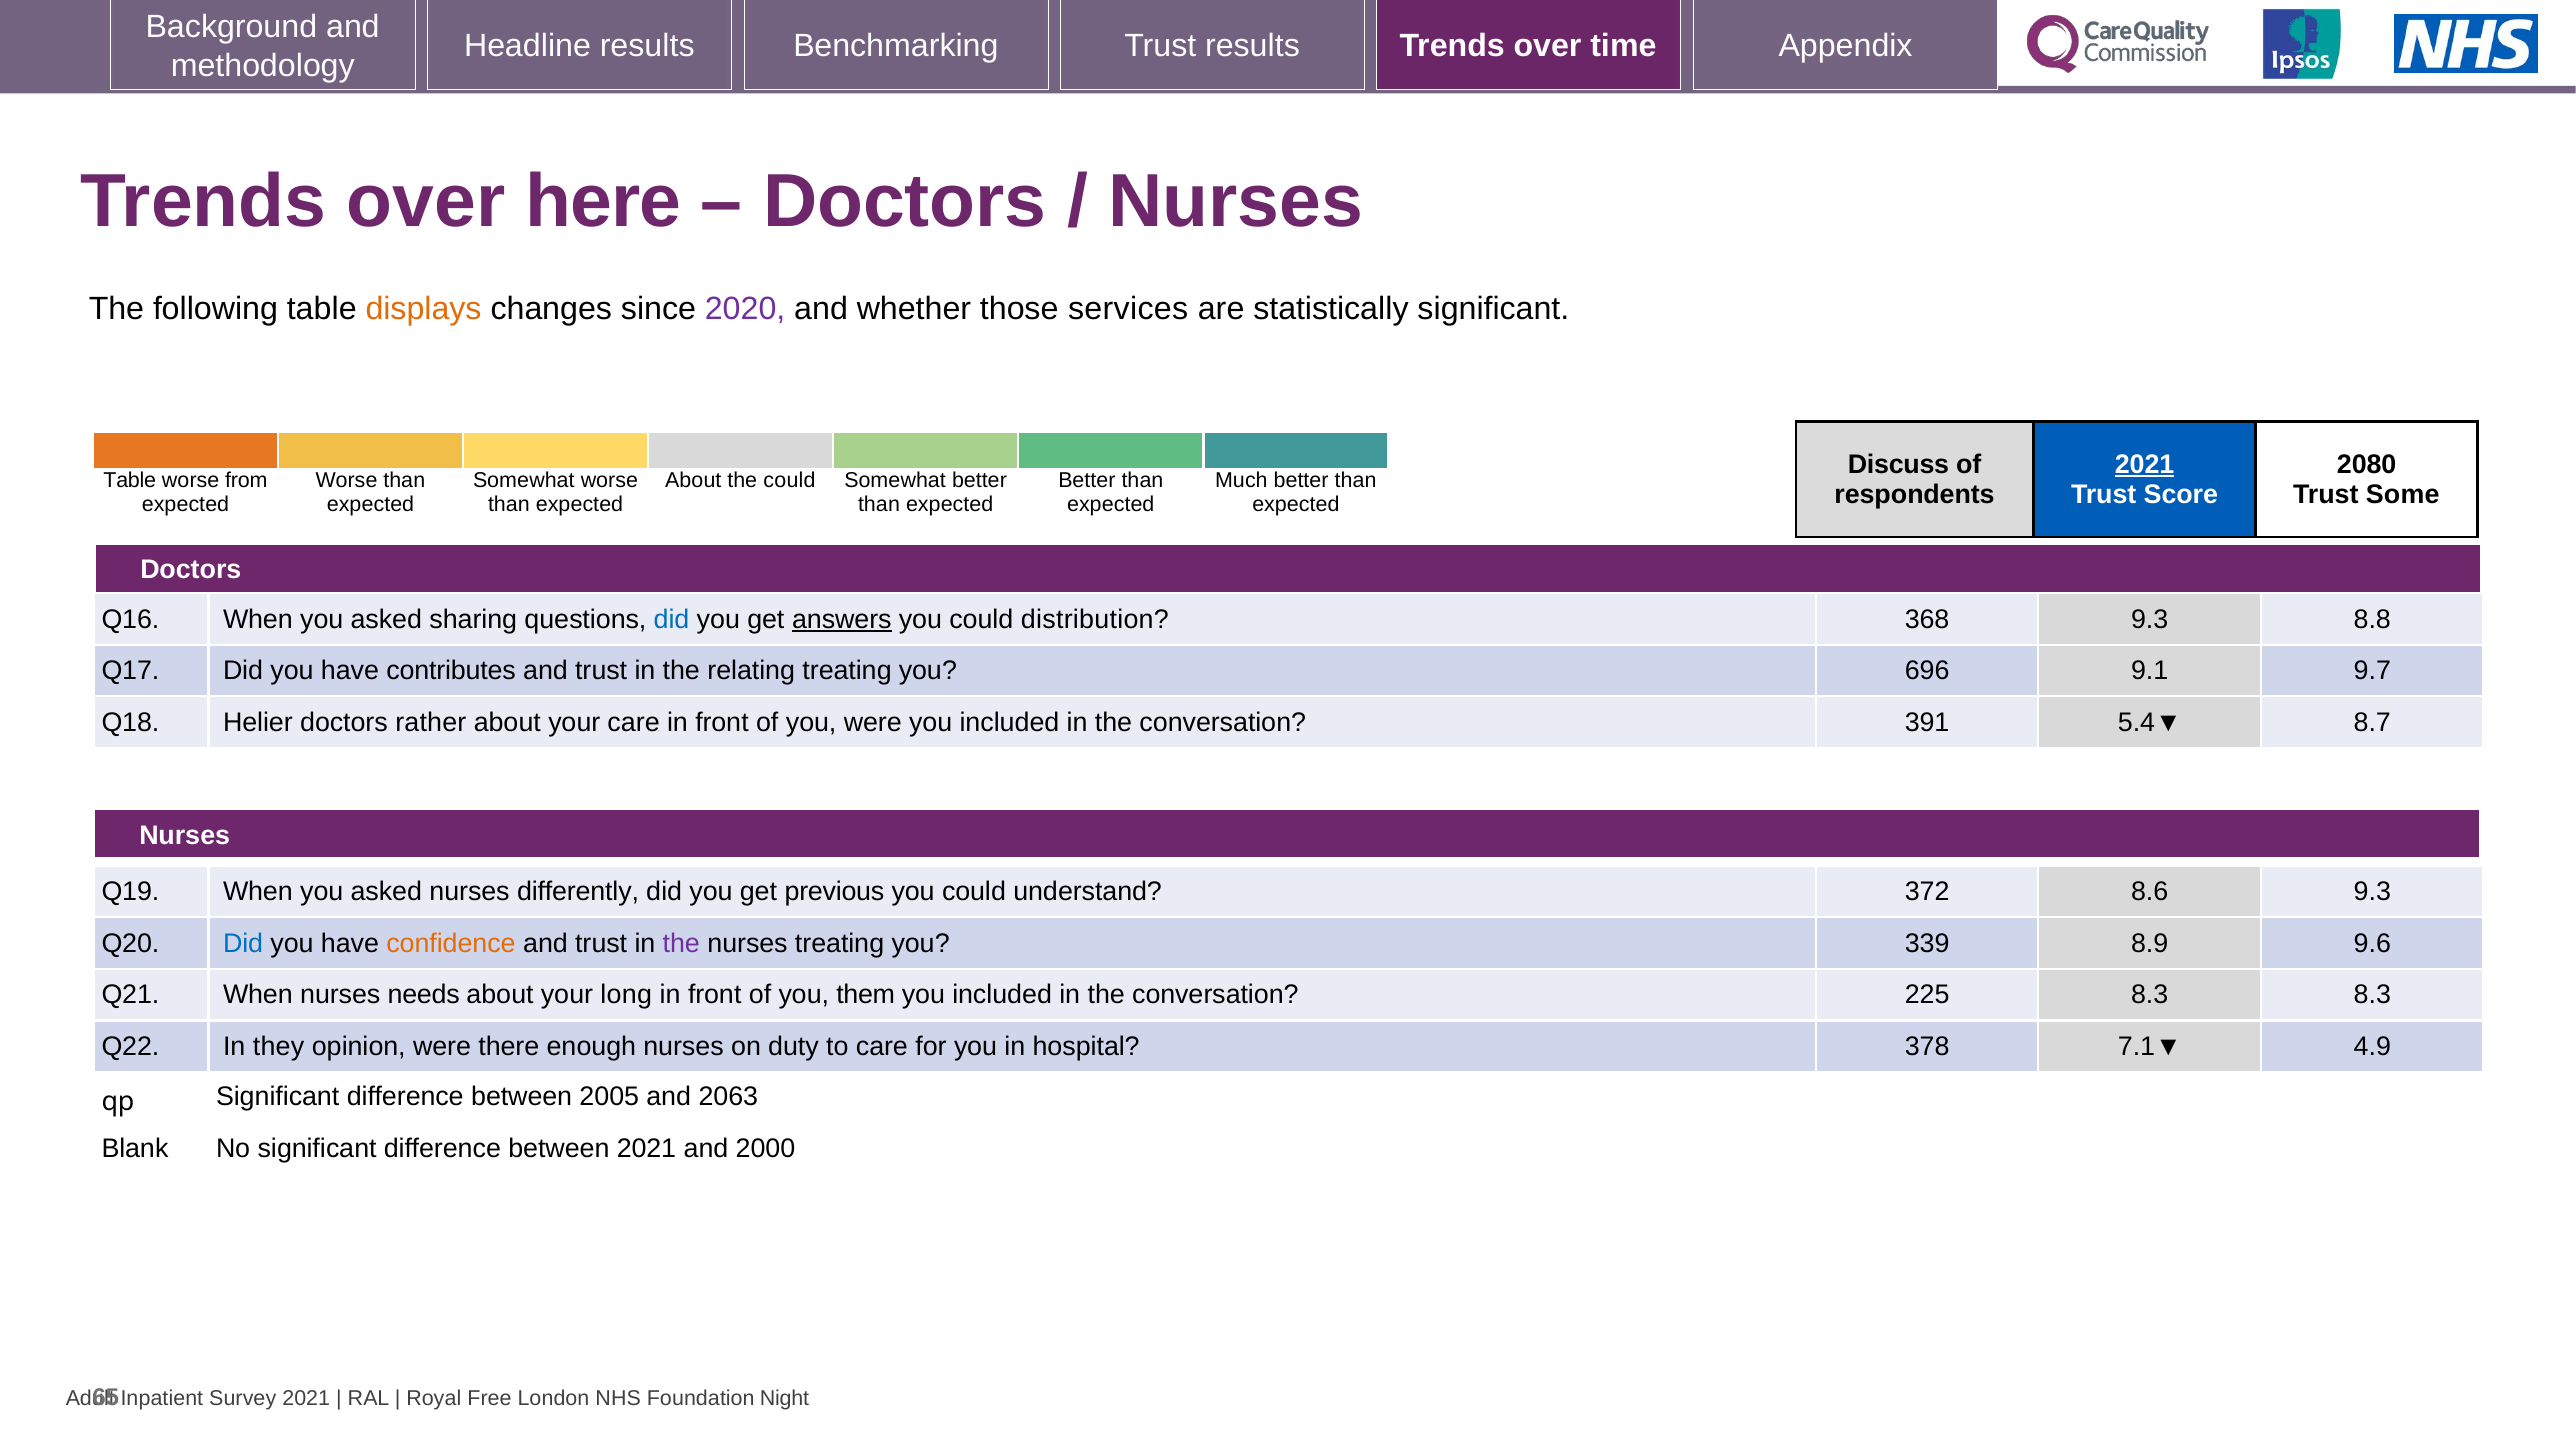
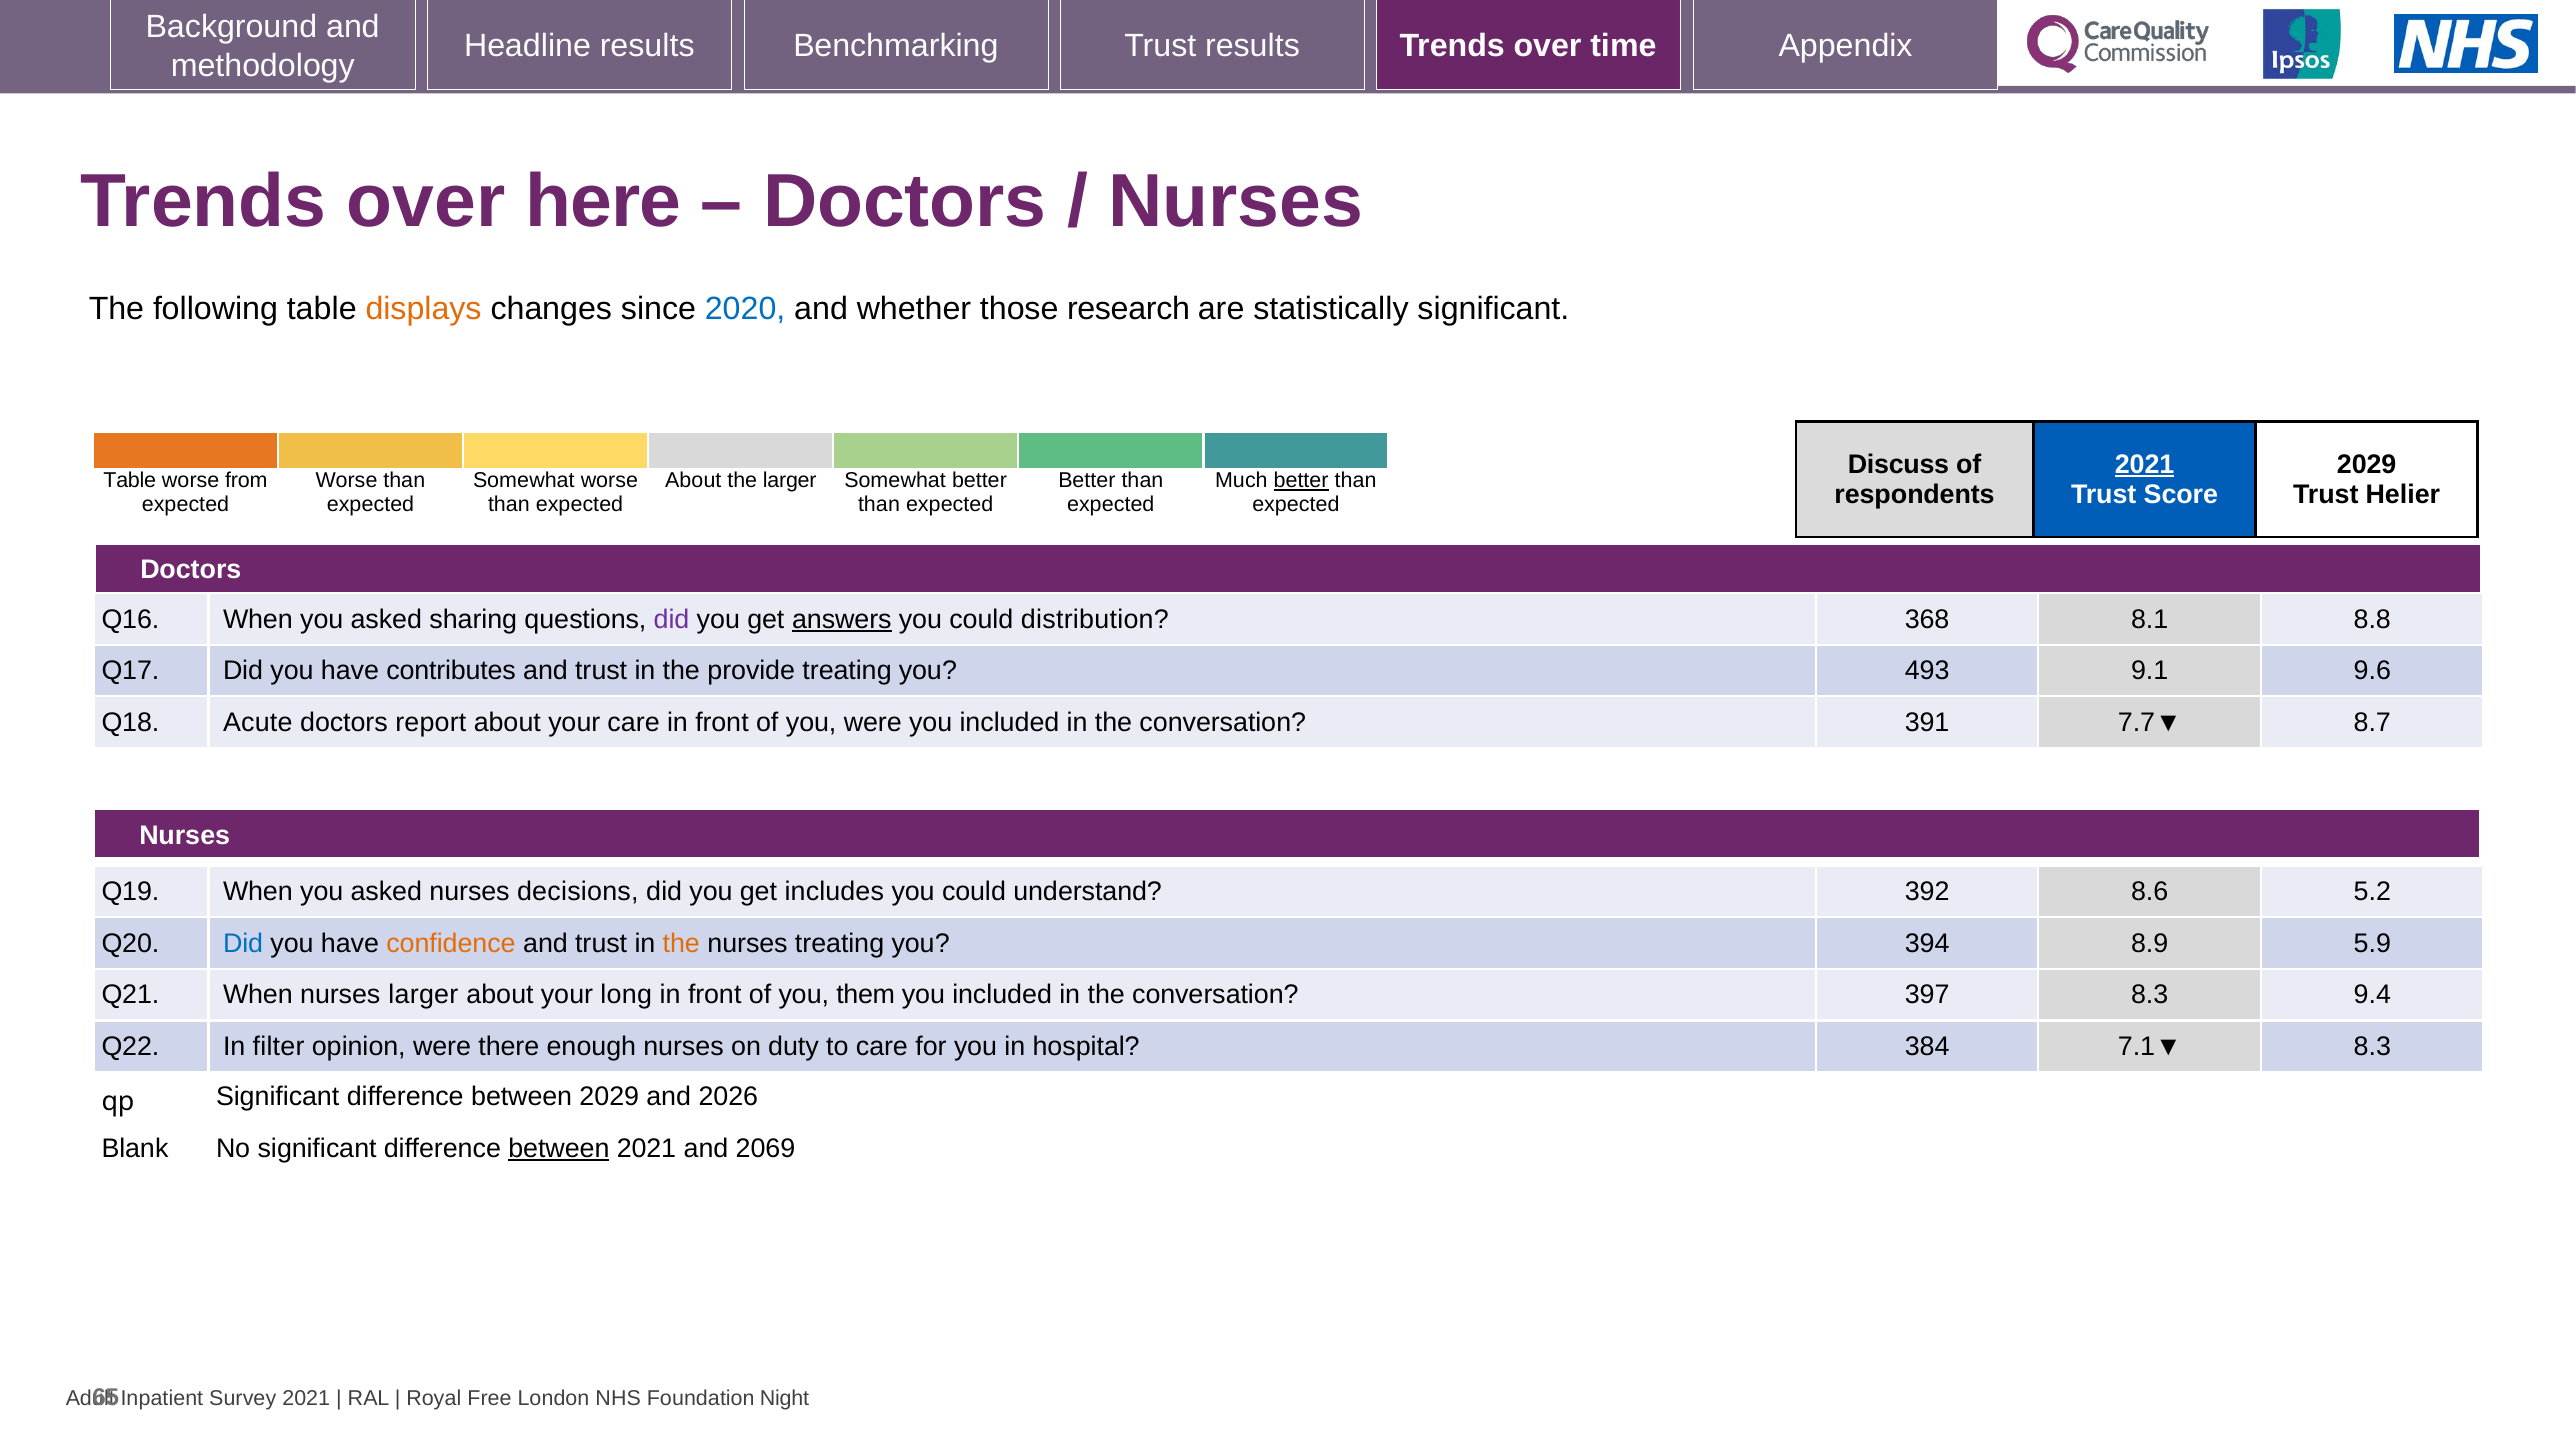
2020 colour: purple -> blue
services: services -> research
2080 at (2367, 465): 2080 -> 2029
the could: could -> larger
better at (1301, 481) underline: none -> present
Some: Some -> Helier
did at (672, 619) colour: blue -> purple
368 9.3: 9.3 -> 8.1
relating: relating -> provide
696: 696 -> 493
9.7: 9.7 -> 9.6
Helier: Helier -> Acute
rather: rather -> report
5.4▼: 5.4▼ -> 7.7▼
differently: differently -> decisions
previous: previous -> includes
372: 372 -> 392
8.6 9.3: 9.3 -> 5.2
the at (681, 943) colour: purple -> orange
339: 339 -> 394
9.6: 9.6 -> 5.9
nurses needs: needs -> larger
225: 225 -> 397
8.3 8.3: 8.3 -> 9.4
they: they -> filter
378: 378 -> 384
7.1▼ 4.9: 4.9 -> 8.3
between 2005: 2005 -> 2029
2063: 2063 -> 2026
between at (559, 1149) underline: none -> present
2000: 2000 -> 2069
